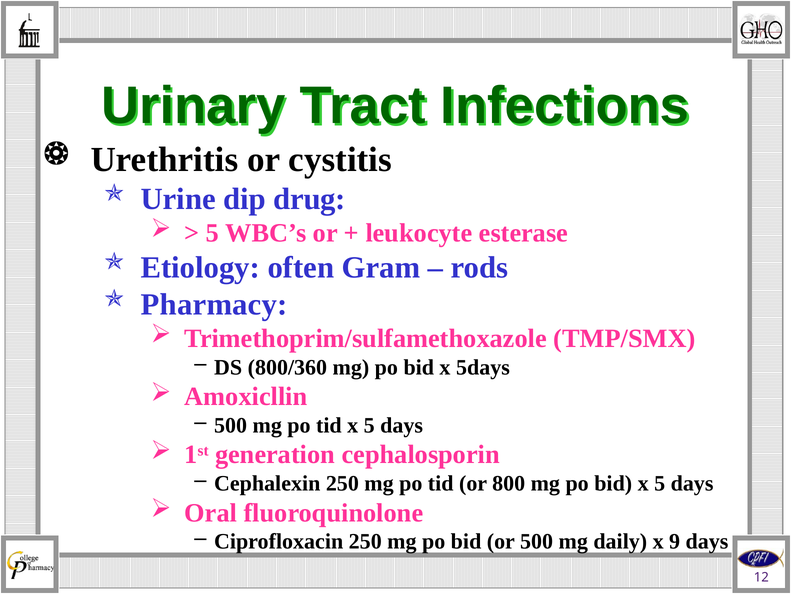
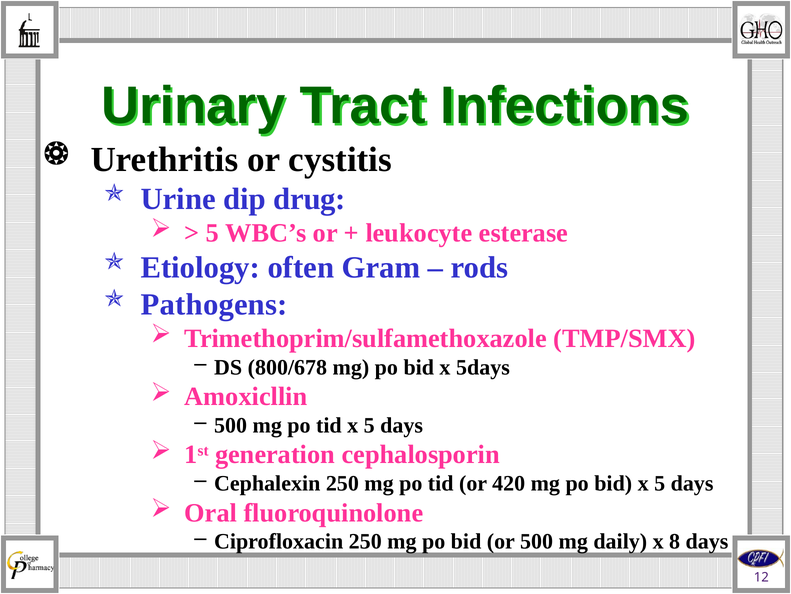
Pharmacy: Pharmacy -> Pathogens
800/360: 800/360 -> 800/678
800: 800 -> 420
9: 9 -> 8
